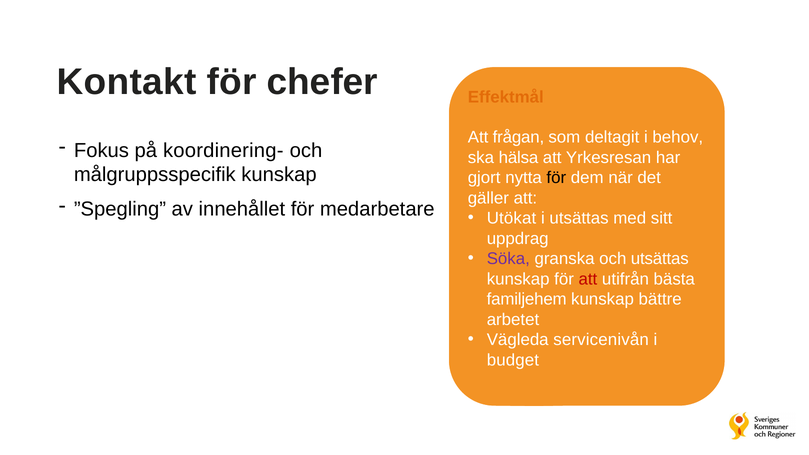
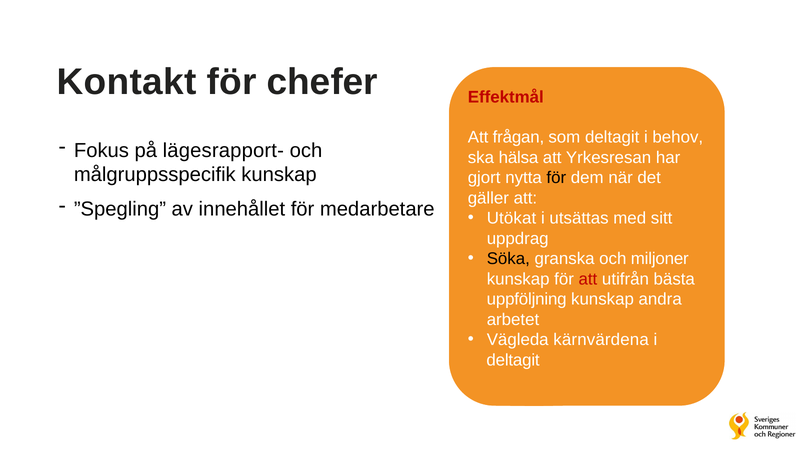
Effektmål colour: orange -> red
koordinering-: koordinering- -> lägesrapport-
Söka colour: purple -> black
och utsättas: utsättas -> miljoner
familjehem: familjehem -> uppföljning
bättre: bättre -> andra
servicenivån: servicenivån -> kärnvärdena
budget at (513, 360): budget -> deltagit
